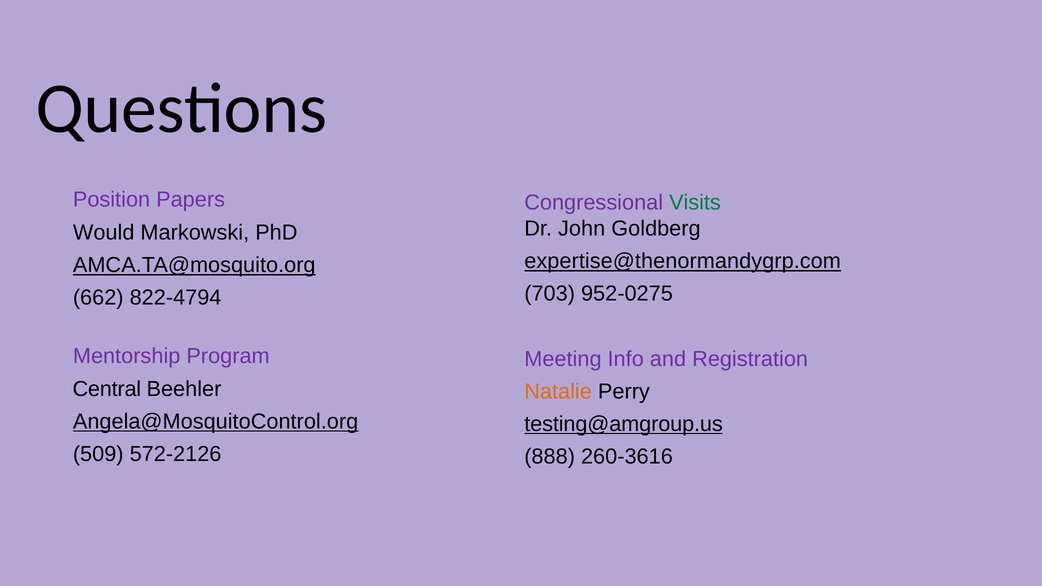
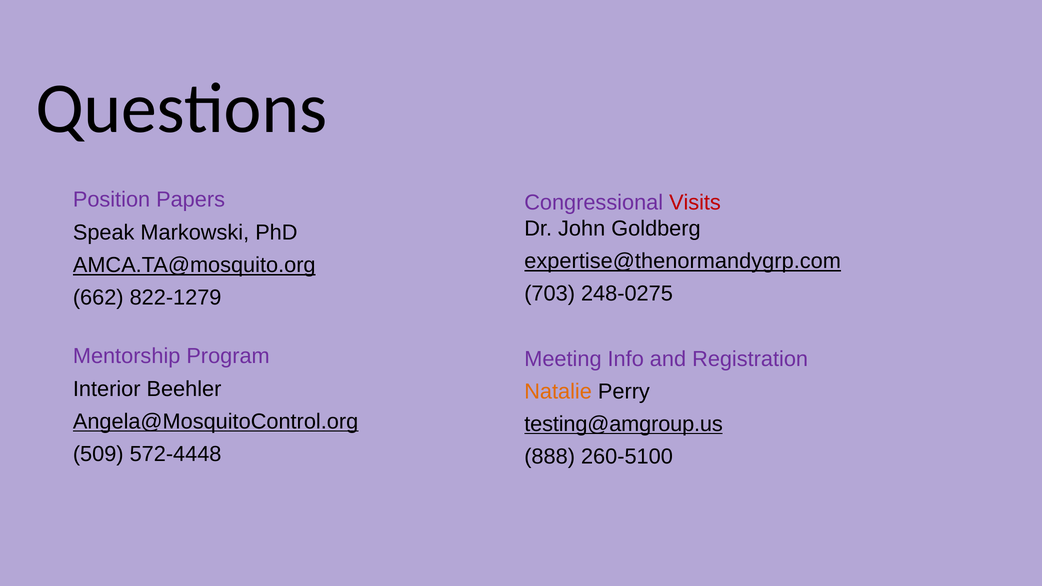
Visits colour: green -> red
Would: Would -> Speak
952-0275: 952-0275 -> 248-0275
822-4794: 822-4794 -> 822-1279
Central: Central -> Interior
572-2126: 572-2126 -> 572-4448
260-3616: 260-3616 -> 260-5100
